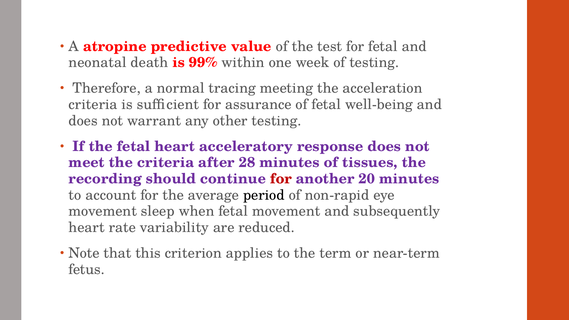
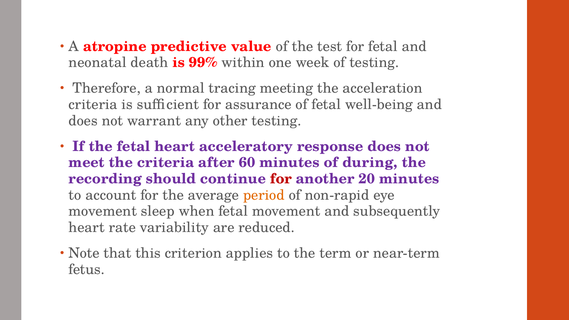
28: 28 -> 60
tissues: tissues -> during
period colour: black -> orange
